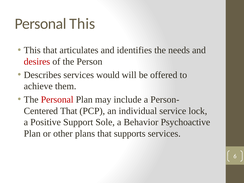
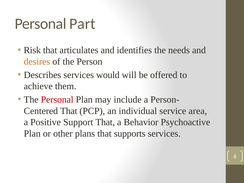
Personal This: This -> Part
This at (32, 50): This -> Risk
desires colour: red -> orange
lock: lock -> area
Support Sole: Sole -> That
